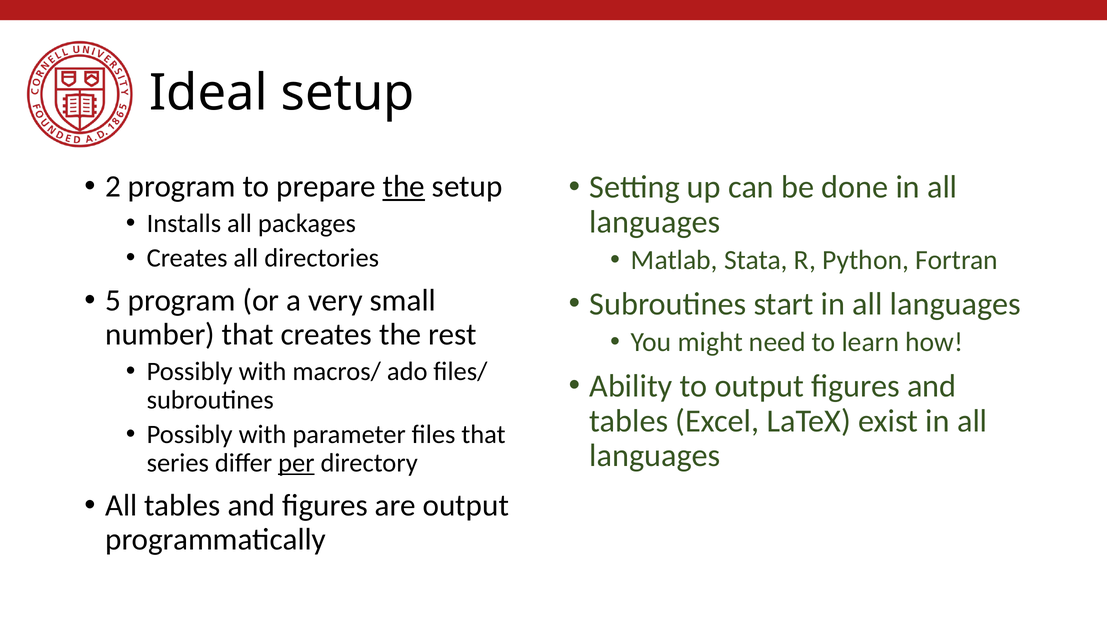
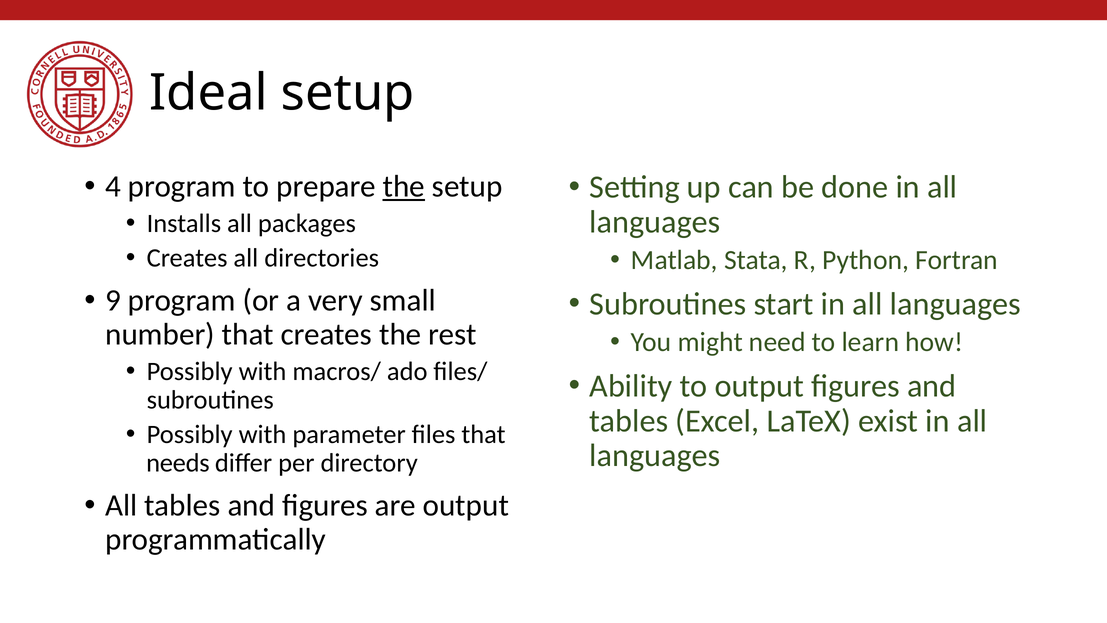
2: 2 -> 4
5: 5 -> 9
series: series -> needs
per underline: present -> none
